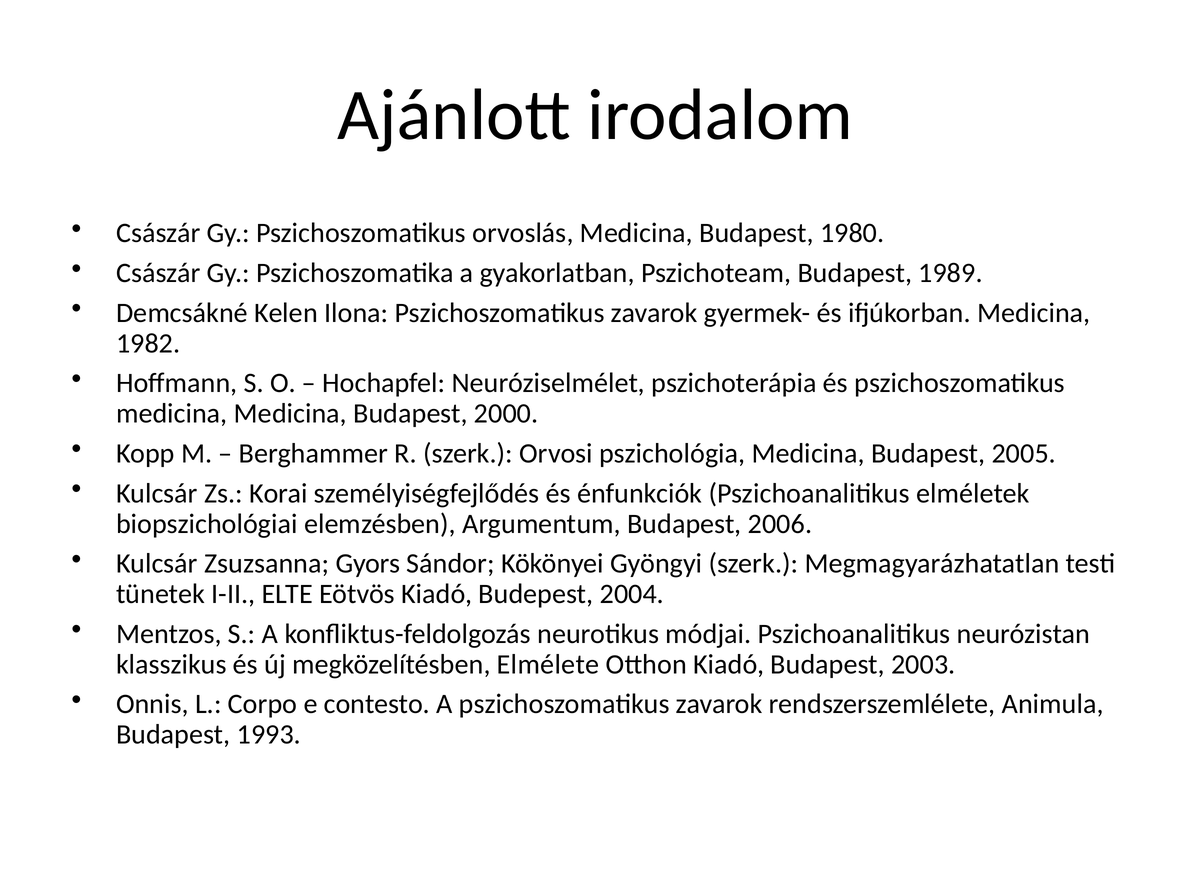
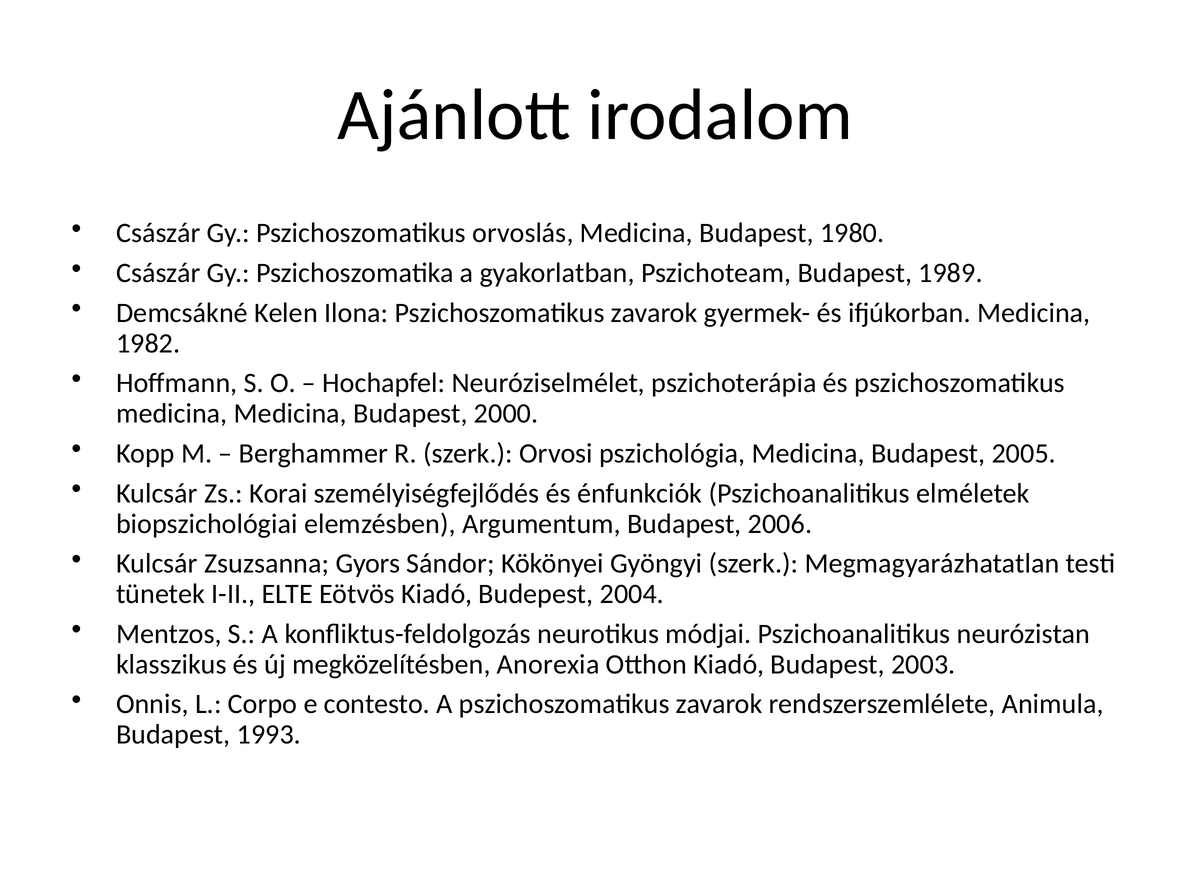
Elmélete: Elmélete -> Anorexia
